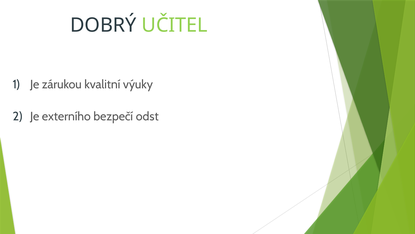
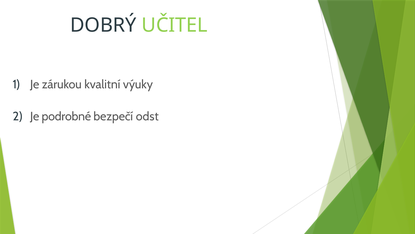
externího: externího -> podrobné
